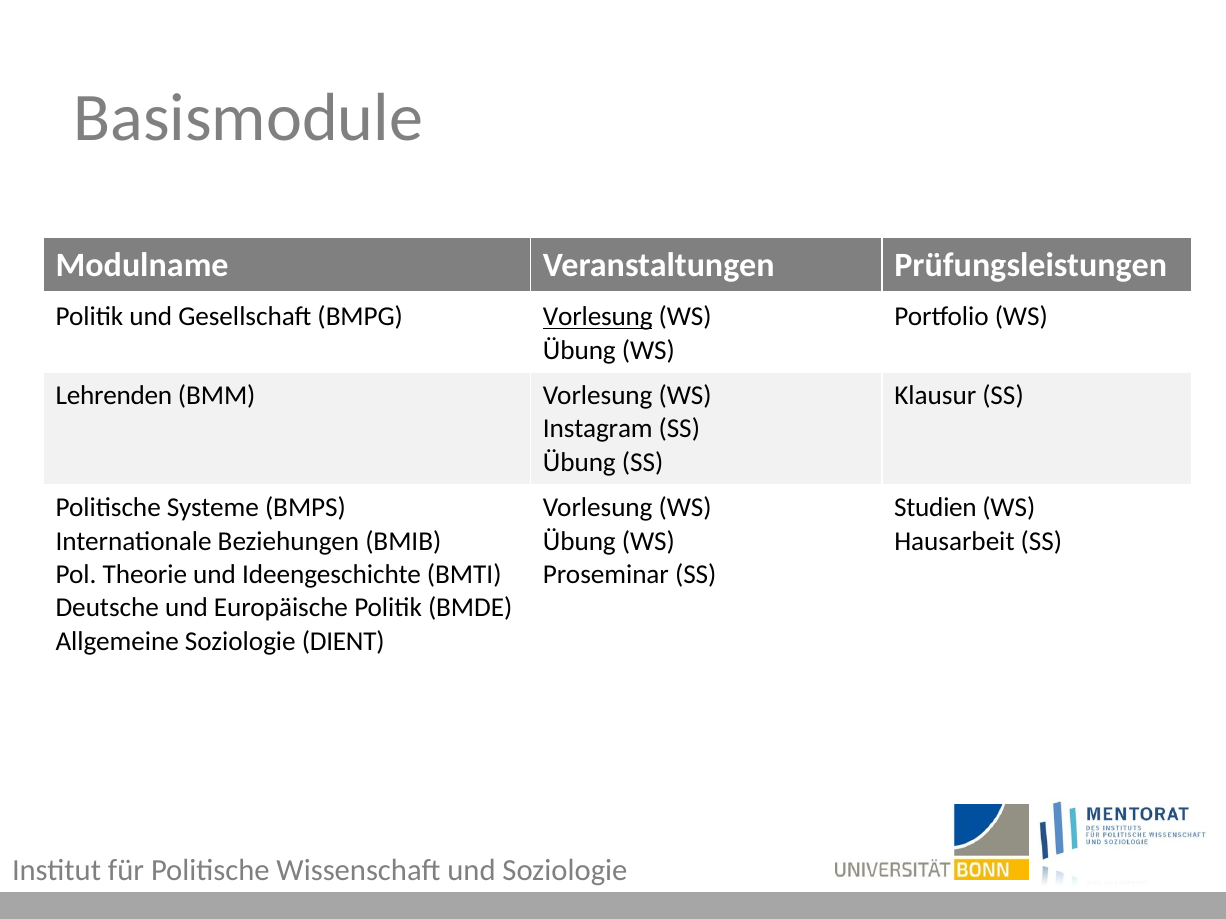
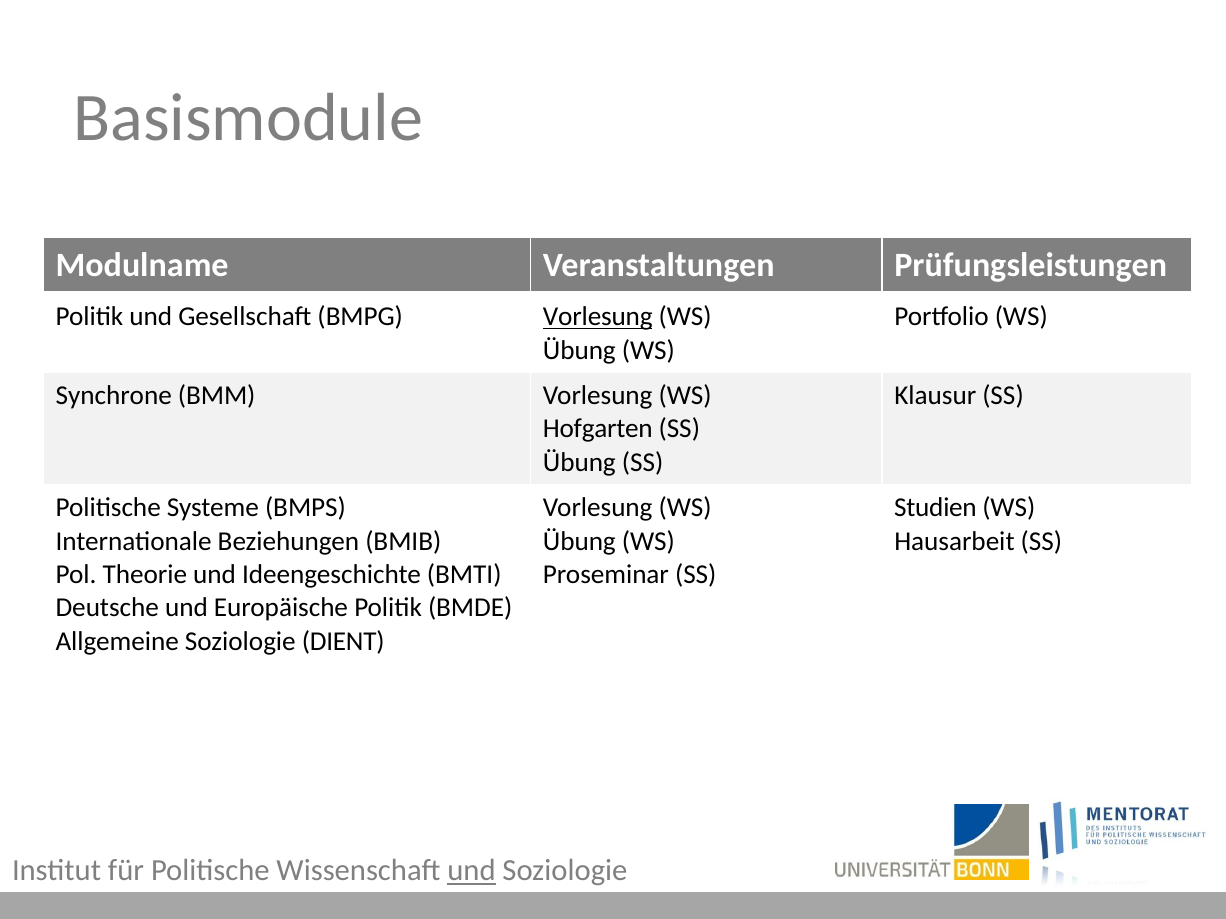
Lehrenden: Lehrenden -> Synchrone
Instagram: Instagram -> Hofgarten
und at (471, 871) underline: none -> present
